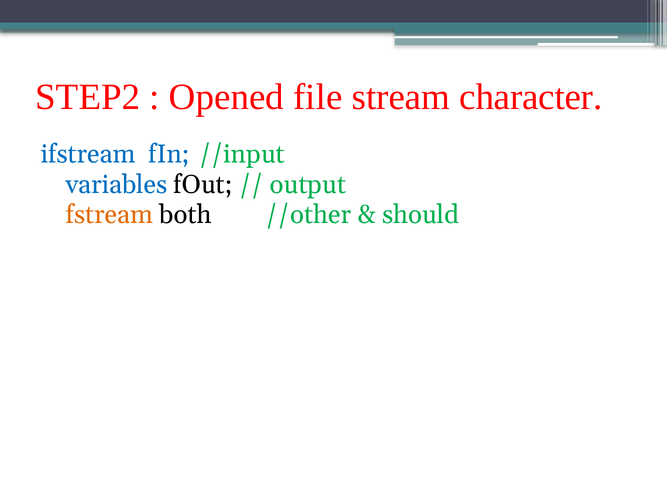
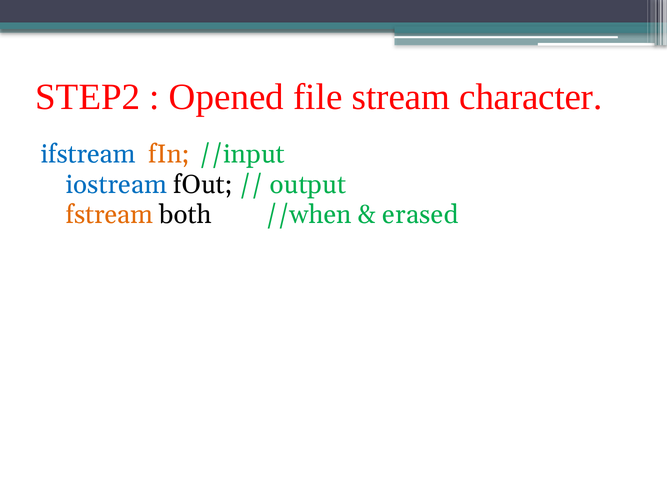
fIn colour: blue -> orange
variables: variables -> iostream
//other: //other -> //when
should: should -> erased
